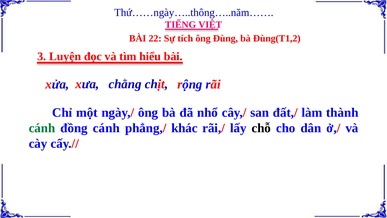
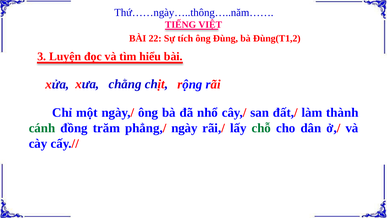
đồng cánh: cánh -> trăm
khác: khác -> ngày
chỗ colour: black -> green
